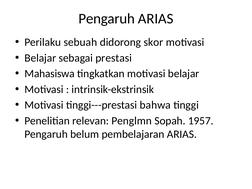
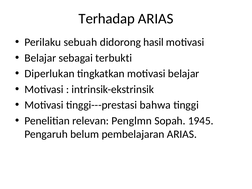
Pengaruh at (107, 19): Pengaruh -> Terhadap
skor: skor -> hasil
prestasi: prestasi -> terbukti
Mahasiswa: Mahasiswa -> Diperlukan
1957: 1957 -> 1945
